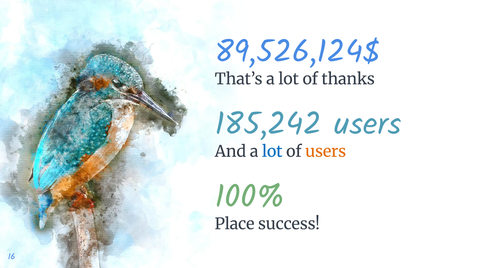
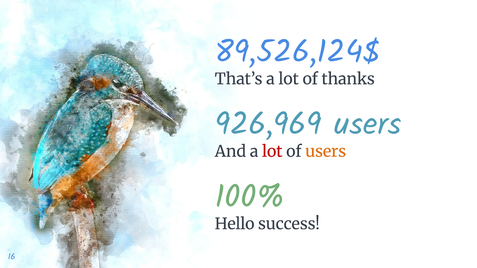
185,242: 185,242 -> 926,969
lot at (272, 152) colour: blue -> red
Place: Place -> Hello
